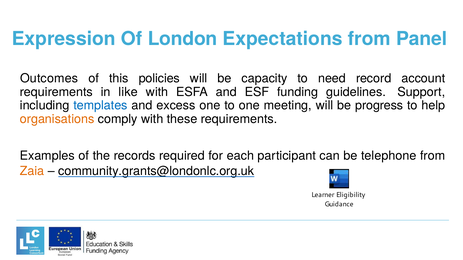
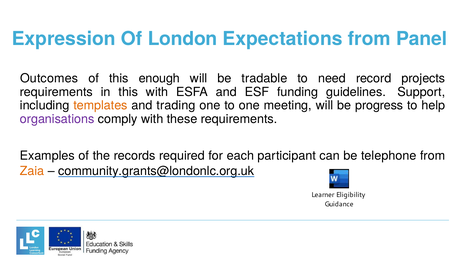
policies: policies -> enough
capacity: capacity -> tradable
account: account -> projects
in like: like -> this
templates colour: blue -> orange
excess: excess -> trading
organisations colour: orange -> purple
